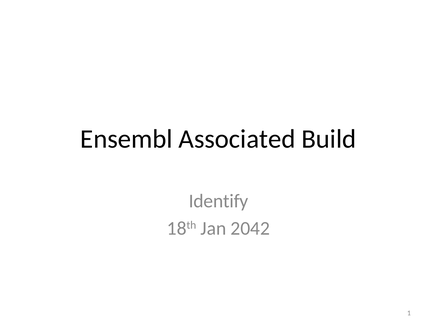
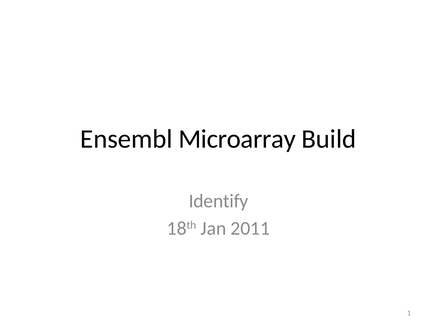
Associated: Associated -> Microarray
2042: 2042 -> 2011
